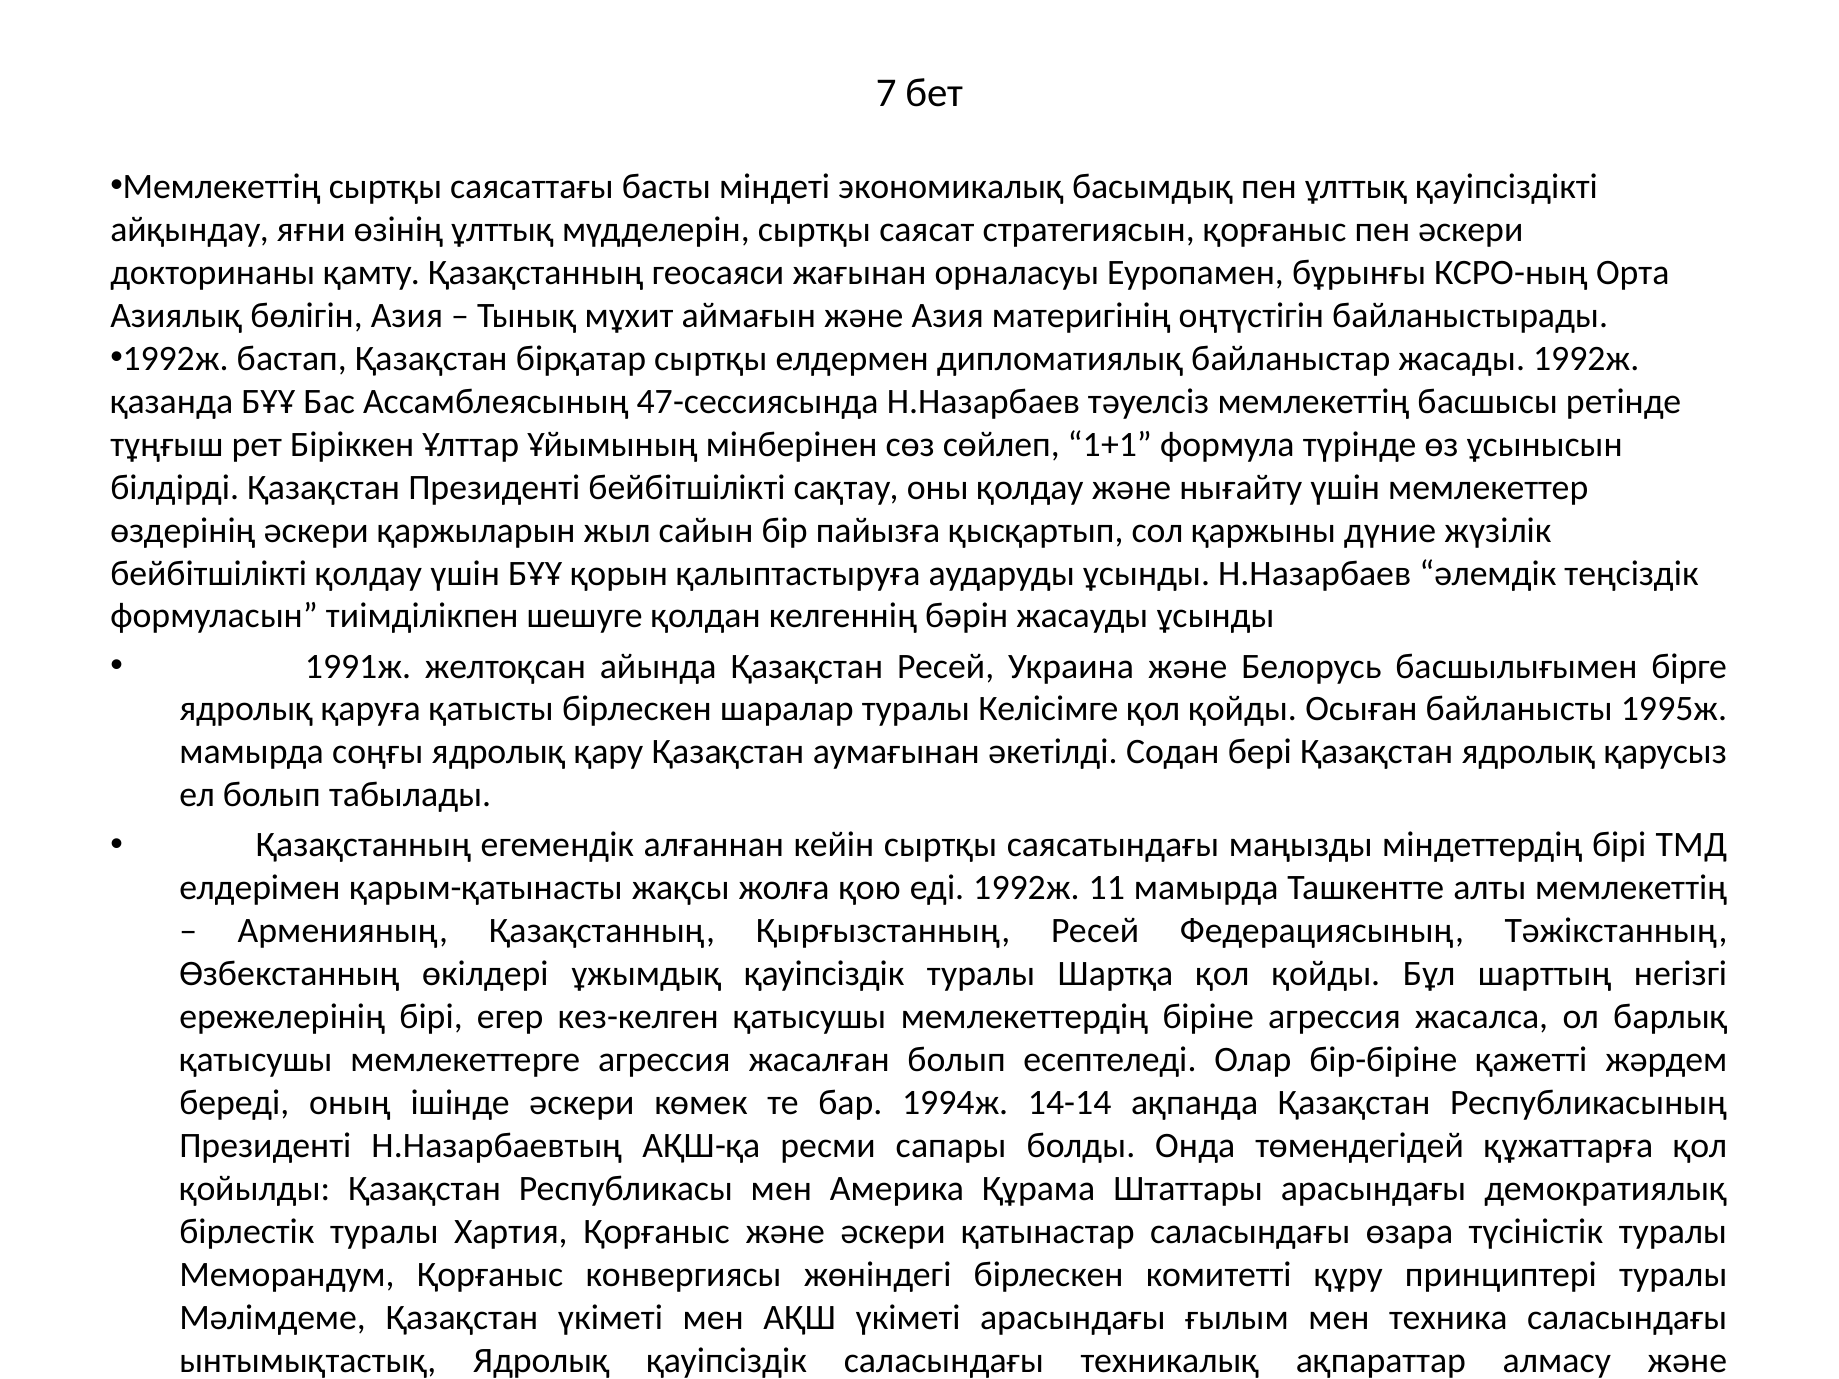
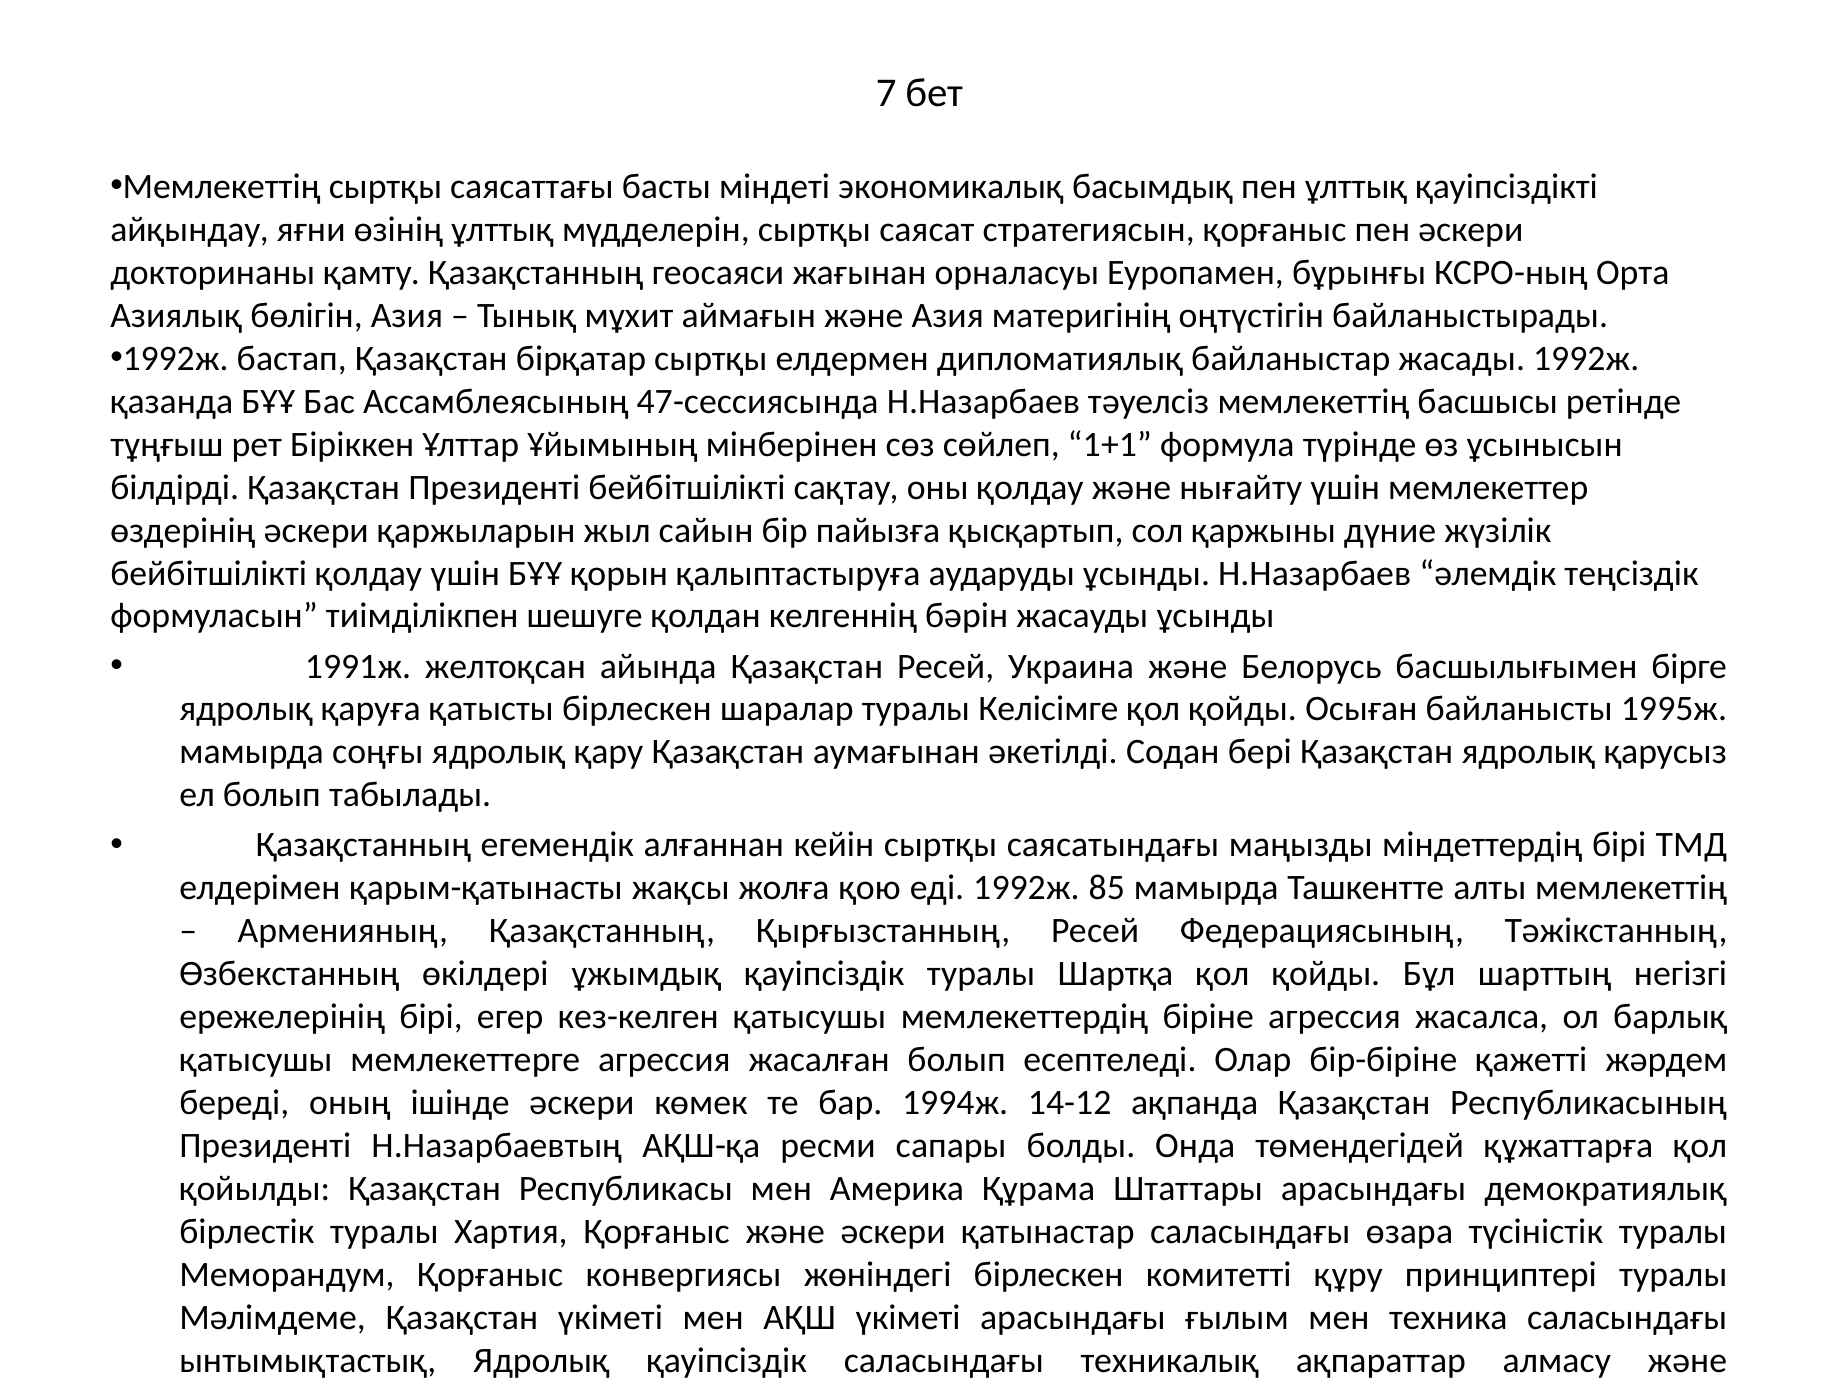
11: 11 -> 85
14-14: 14-14 -> 14-12
